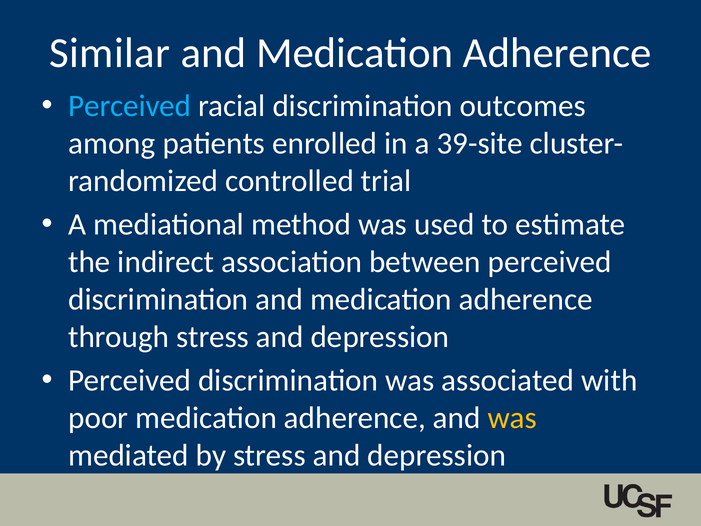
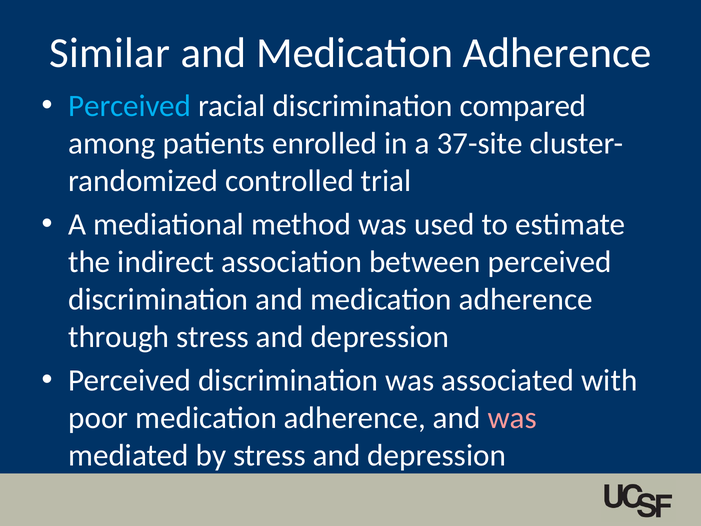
outcomes: outcomes -> compared
39-site: 39-site -> 37-site
was at (512, 418) colour: yellow -> pink
